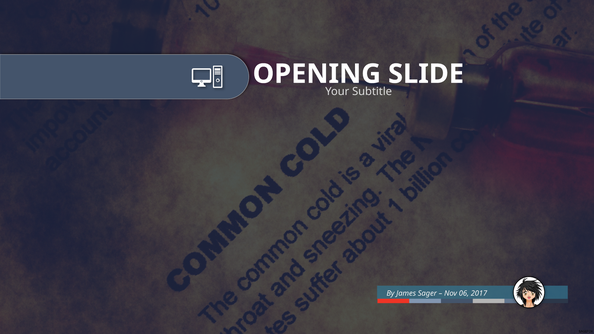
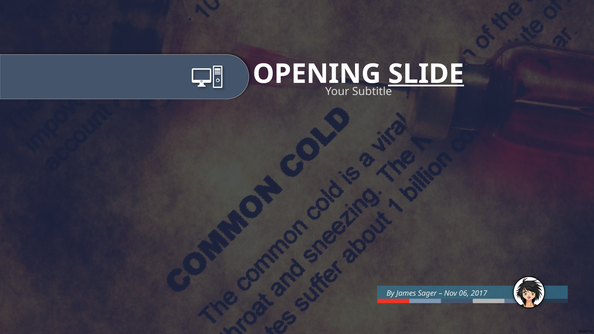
SLIDE underline: none -> present
